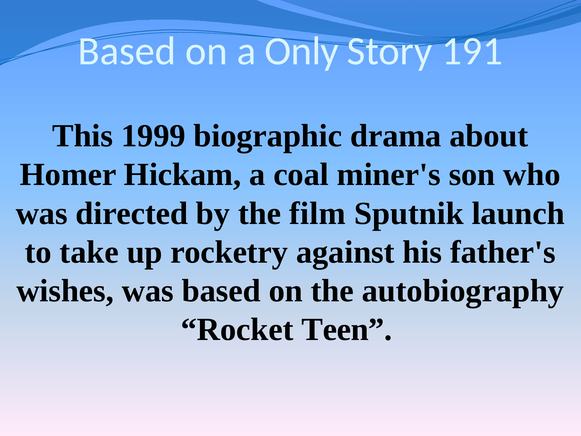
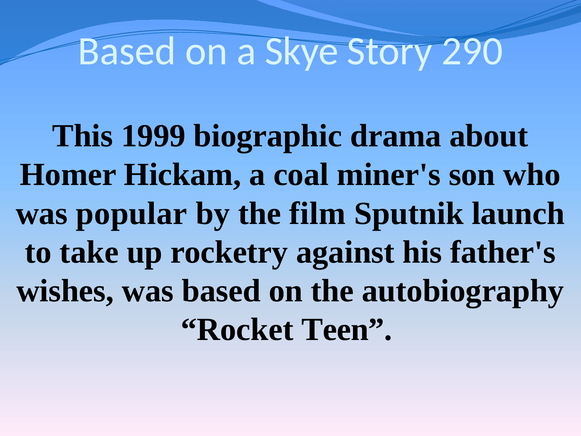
Only: Only -> Skye
191: 191 -> 290
directed: directed -> popular
